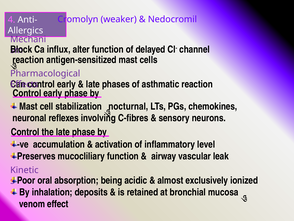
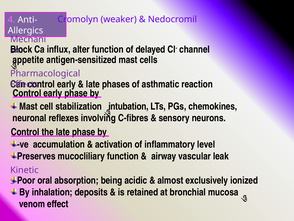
reaction at (28, 60): reaction -> appetite
nocturnal: nocturnal -> intubation
